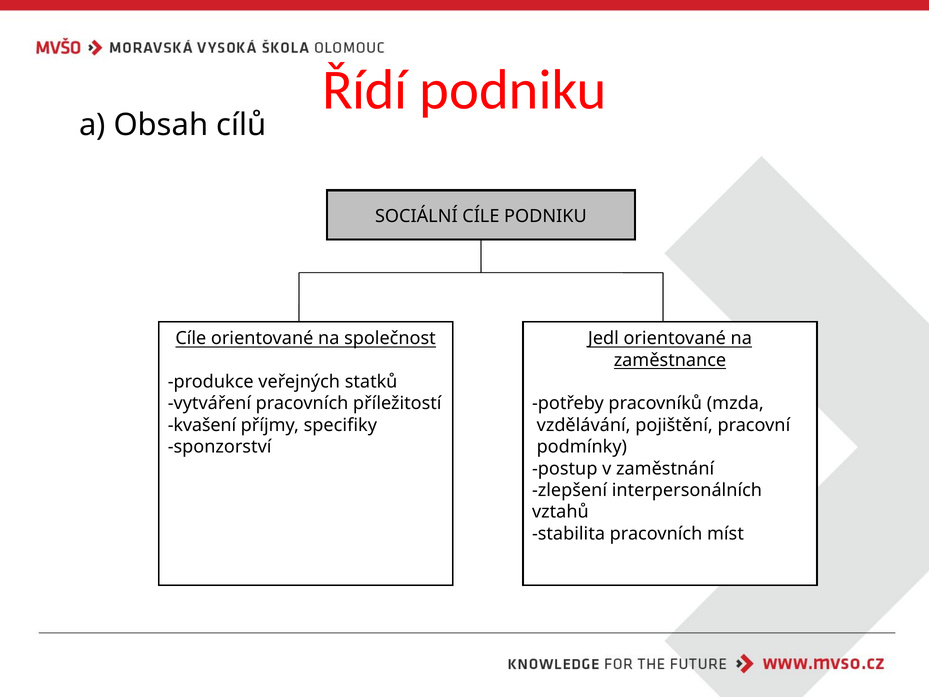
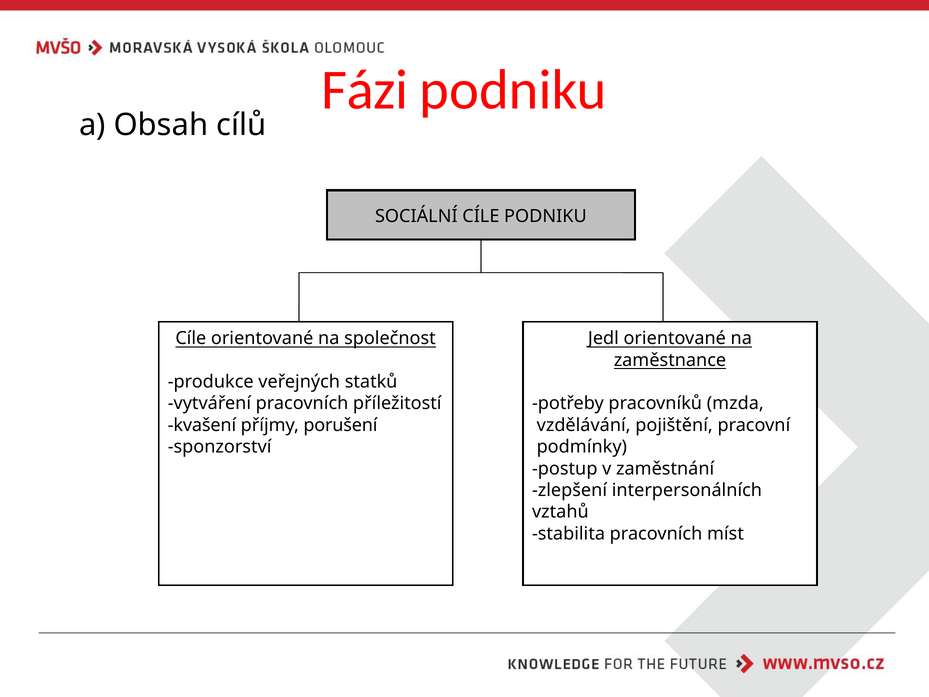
Řídí: Řídí -> Fázi
specifiky: specifiky -> porušení
